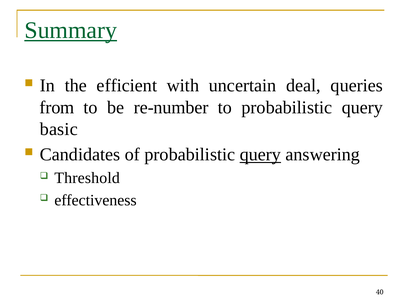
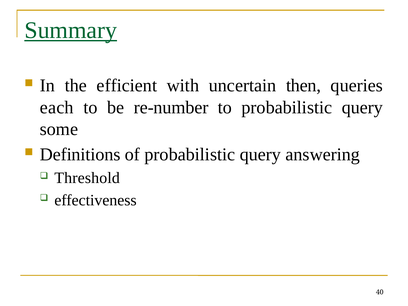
deal: deal -> then
from: from -> each
basic: basic -> some
Candidates: Candidates -> Definitions
query at (260, 155) underline: present -> none
